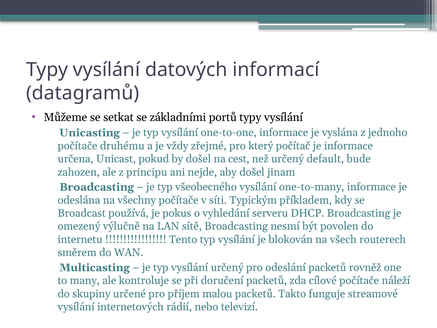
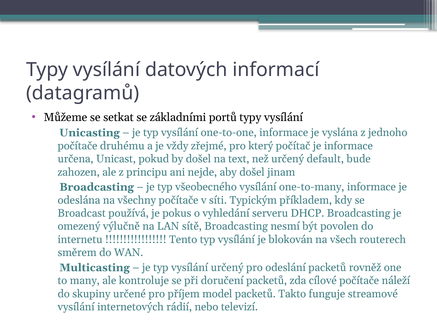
cest: cest -> text
malou: malou -> model
